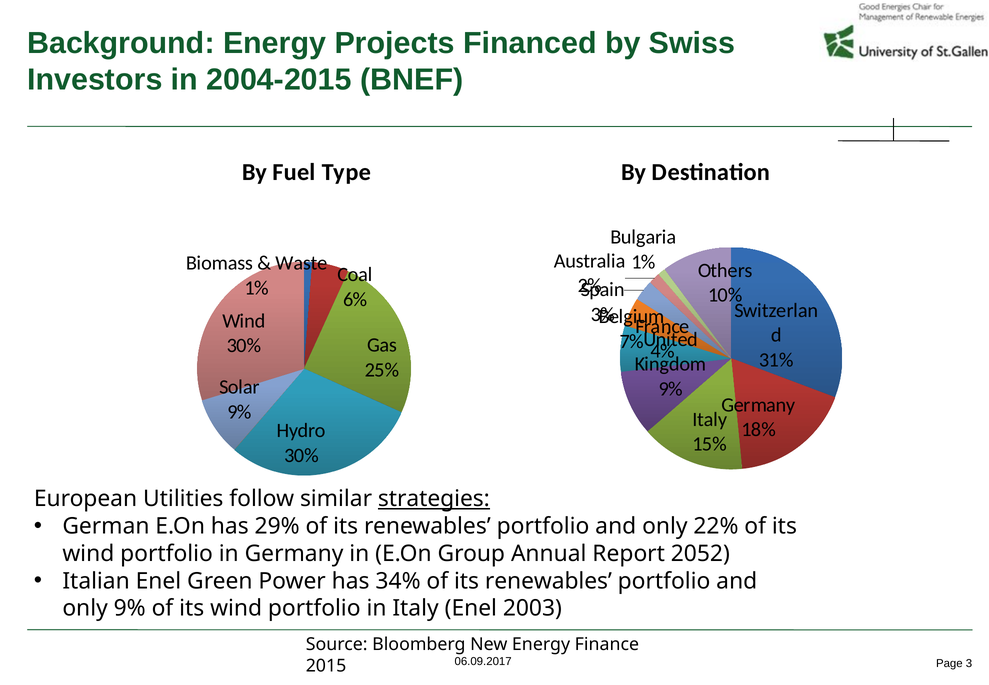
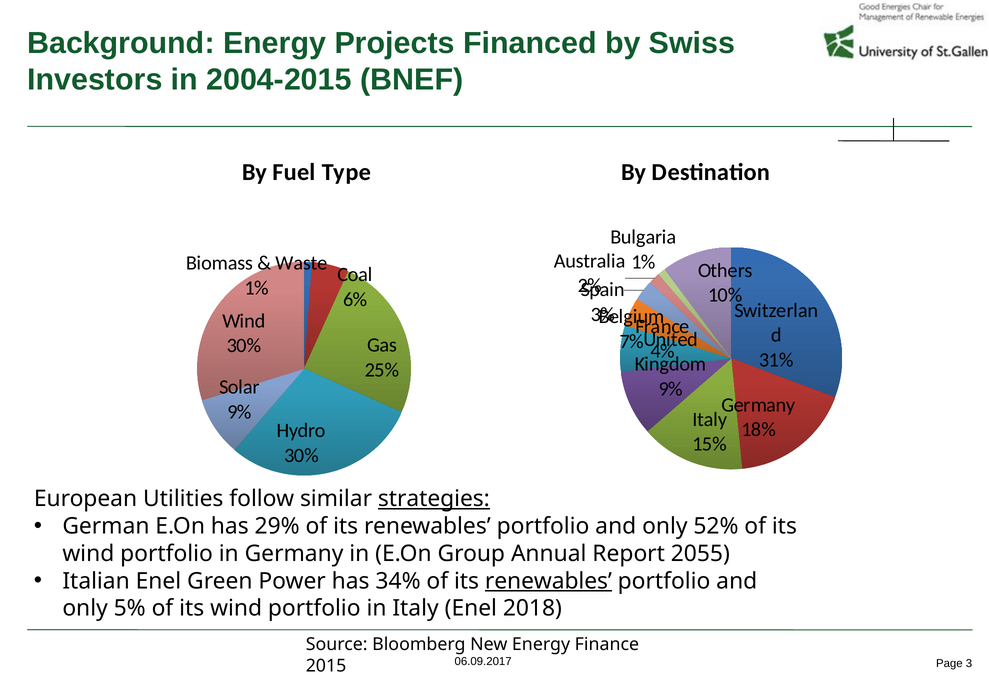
22%: 22% -> 52%
2052: 2052 -> 2055
renewables at (548, 581) underline: none -> present
only 9%: 9% -> 5%
2003: 2003 -> 2018
